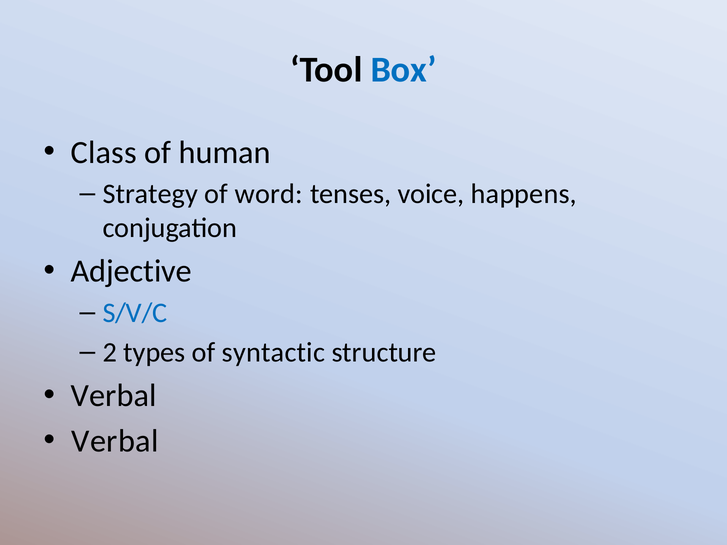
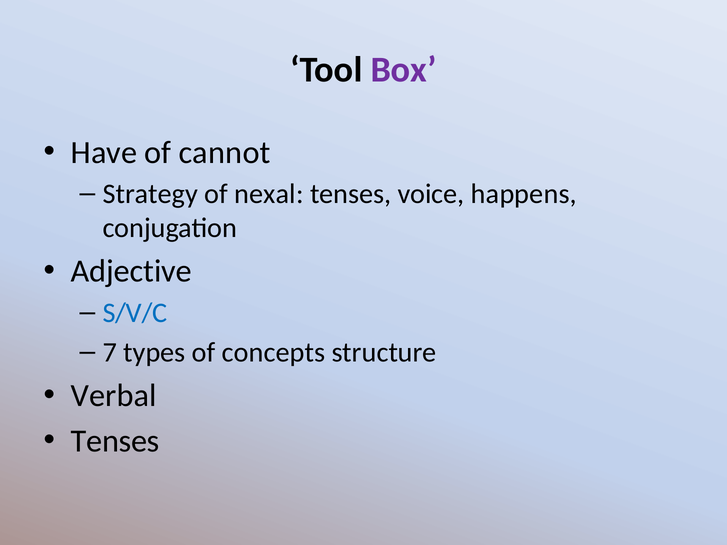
Box colour: blue -> purple
Class: Class -> Have
human: human -> cannot
word: word -> nexal
2: 2 -> 7
syntactic: syntactic -> concepts
Verbal at (115, 441): Verbal -> Tenses
